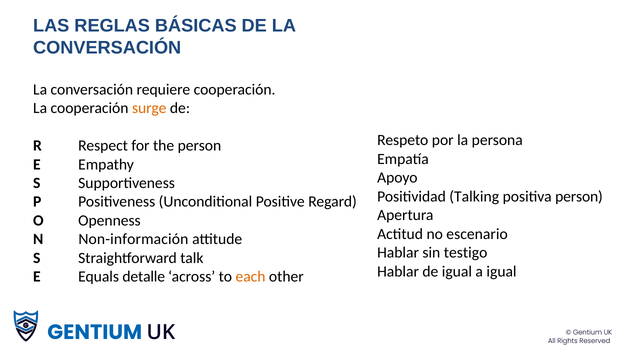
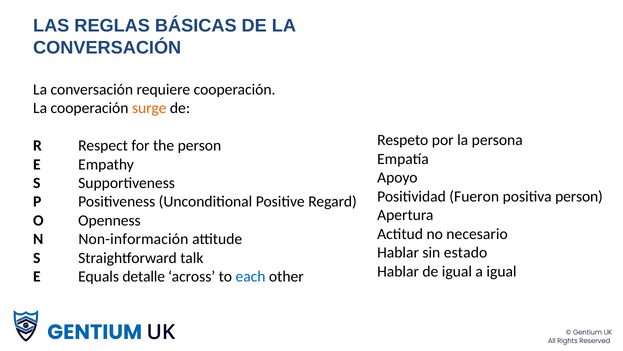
Talking: Talking -> Fueron
escenario: escenario -> necesario
testigo: testigo -> estado
each colour: orange -> blue
